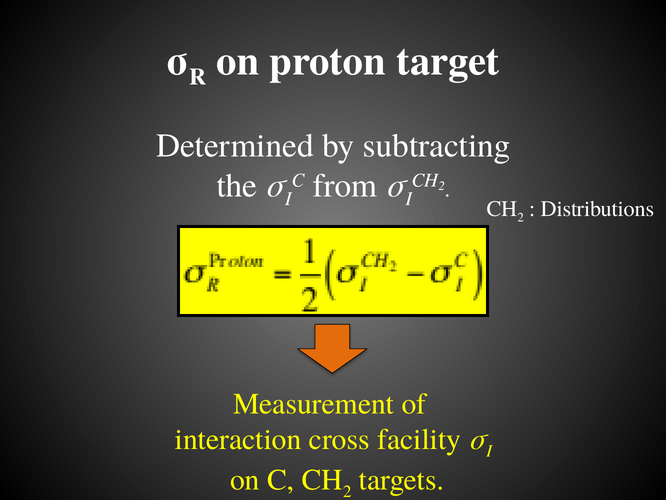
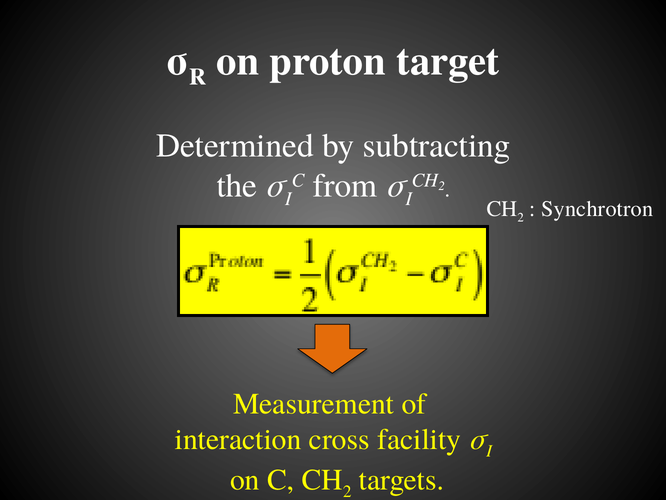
Distributions: Distributions -> Synchrotron
